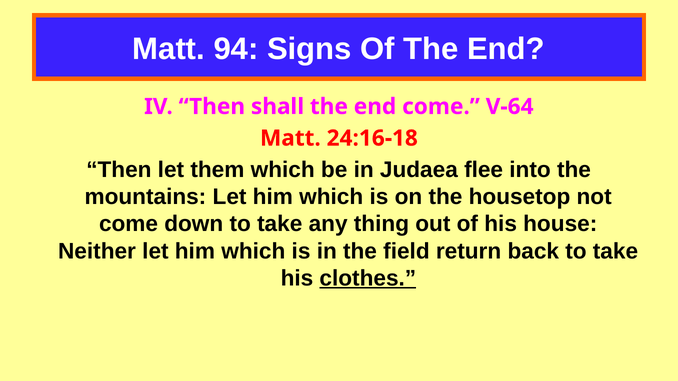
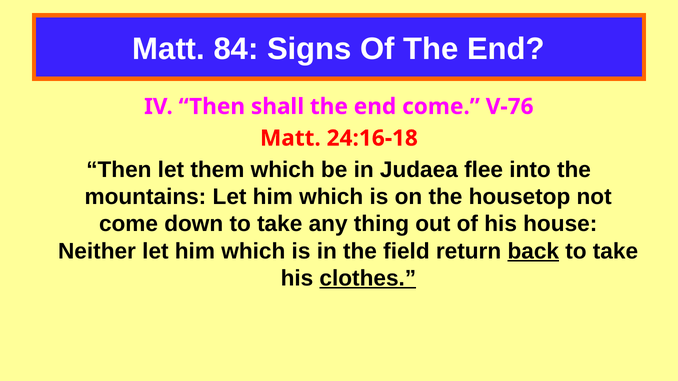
94: 94 -> 84
V-64: V-64 -> V-76
back underline: none -> present
